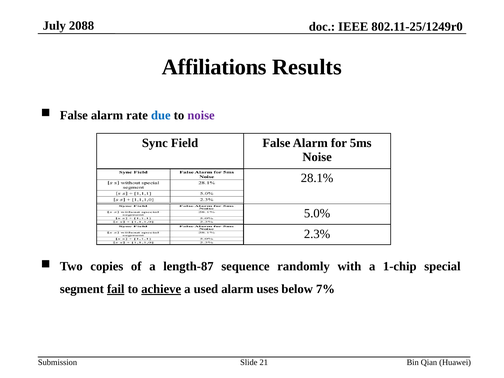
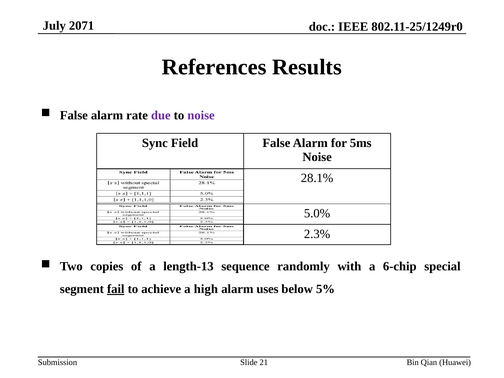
2088: 2088 -> 2071
Affiliations: Affiliations -> References
due colour: blue -> purple
length-87: length-87 -> length-13
1-chip: 1-chip -> 6-chip
achieve underline: present -> none
used: used -> high
7%: 7% -> 5%
